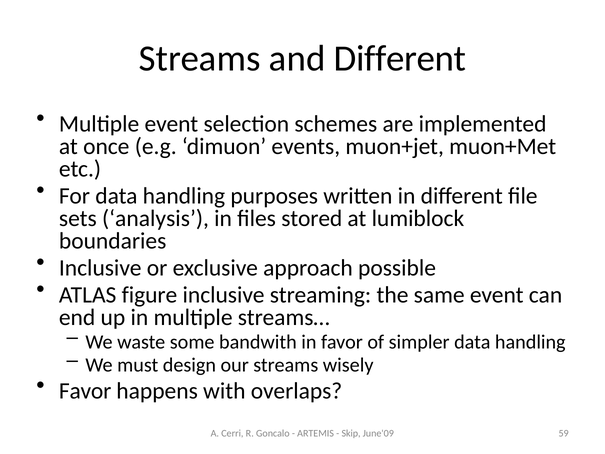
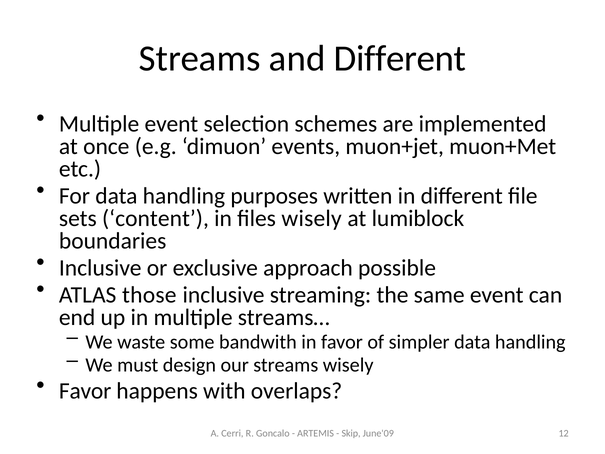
analysis: analysis -> content
files stored: stored -> wisely
figure: figure -> those
59: 59 -> 12
